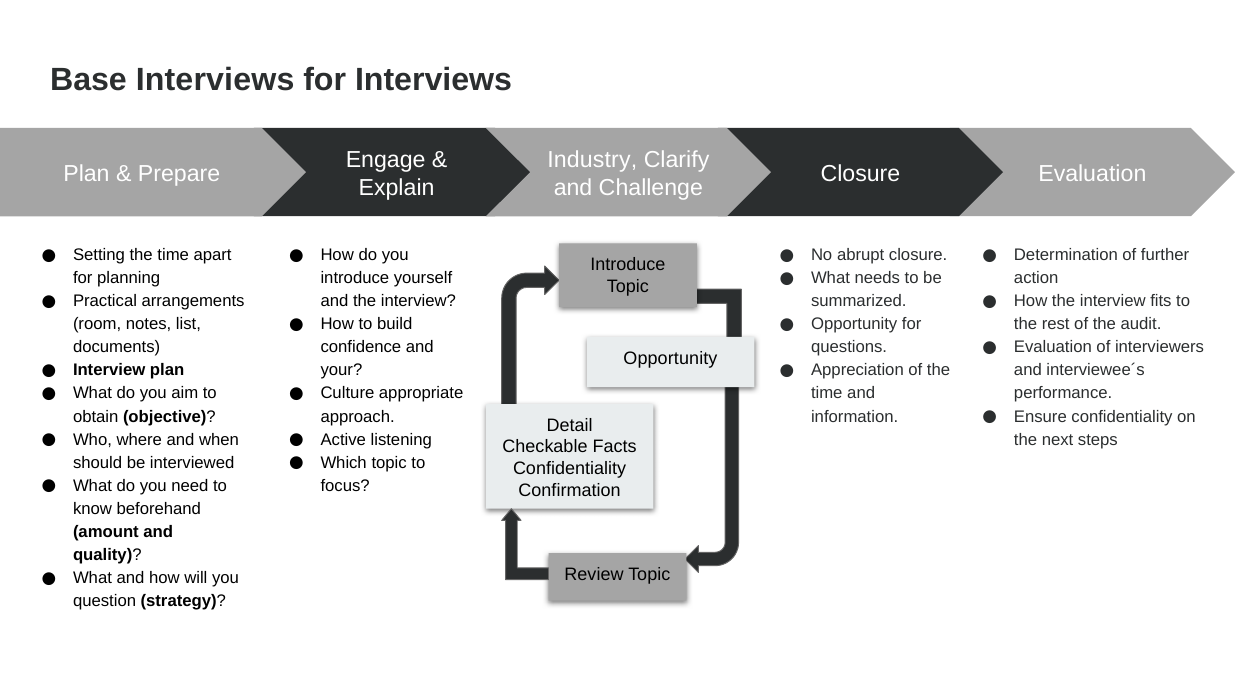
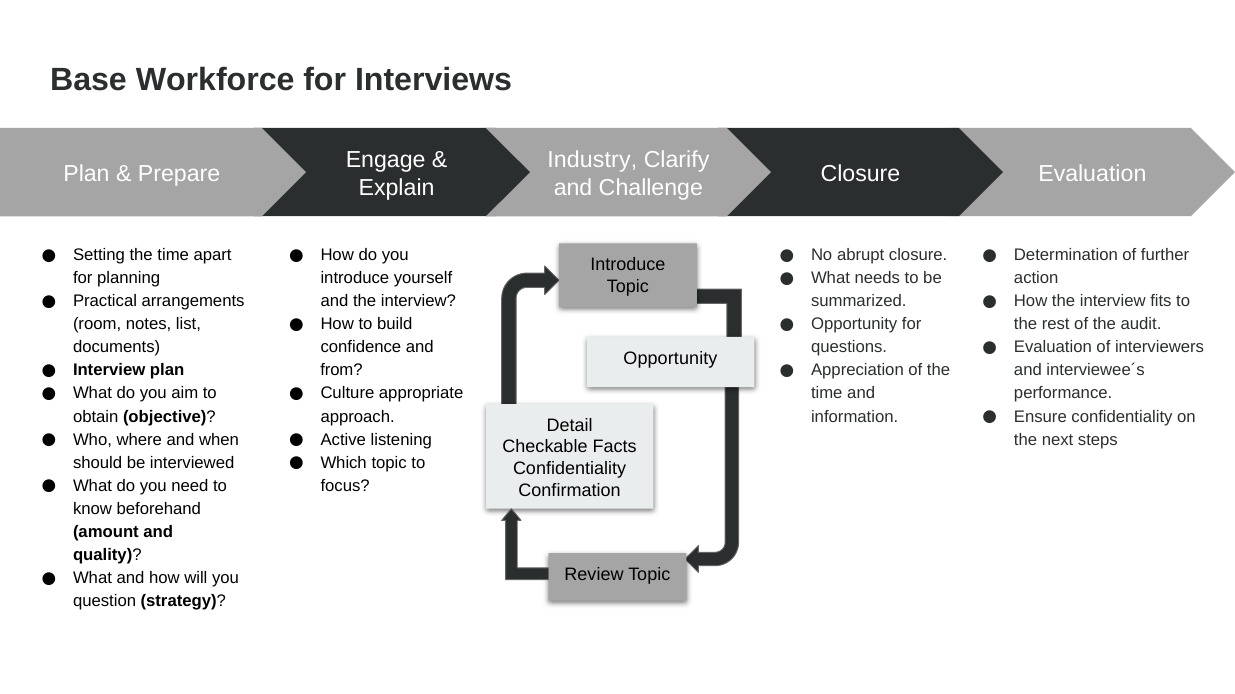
Base Interviews: Interviews -> Workforce
your: your -> from
